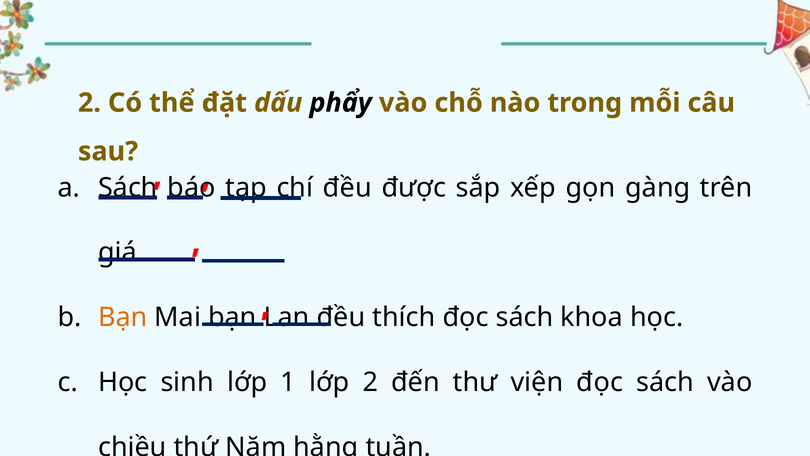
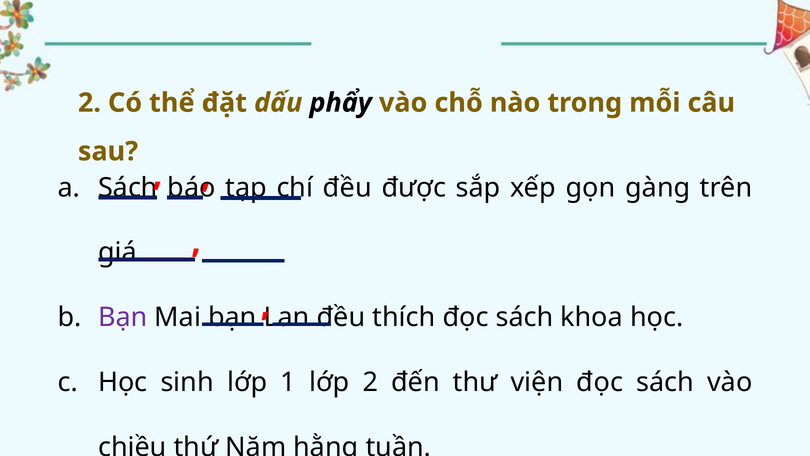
Bạn at (123, 317) colour: orange -> purple
